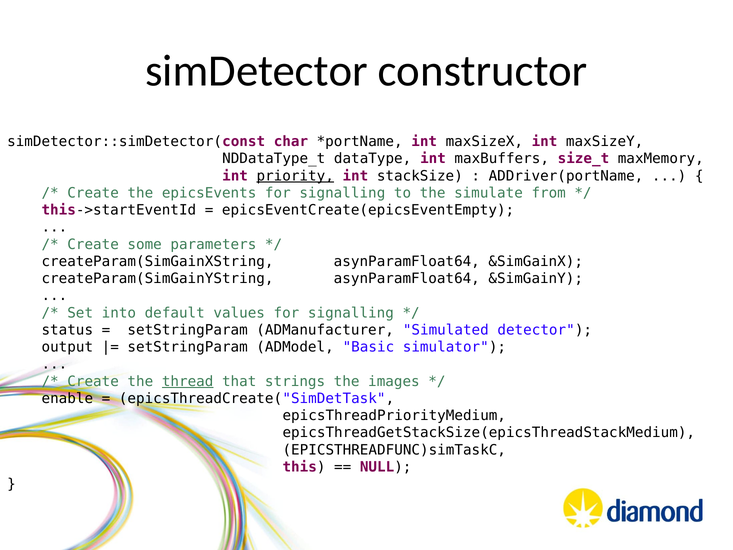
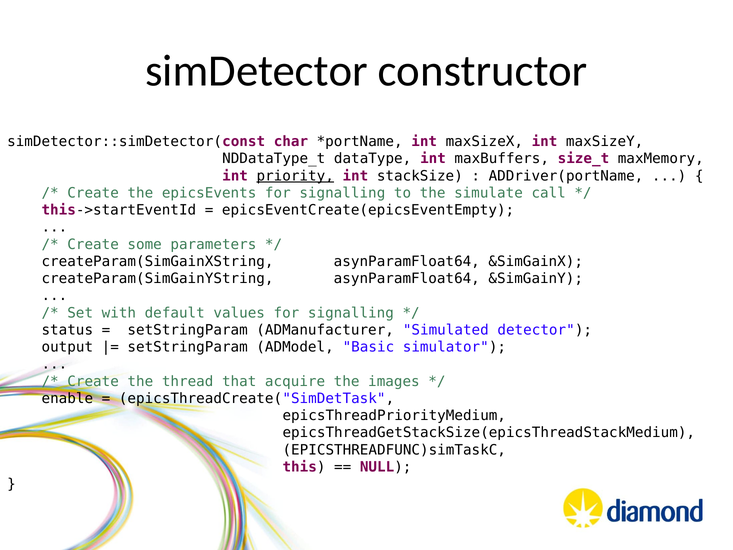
from: from -> call
into: into -> with
thread underline: present -> none
strings: strings -> acquire
